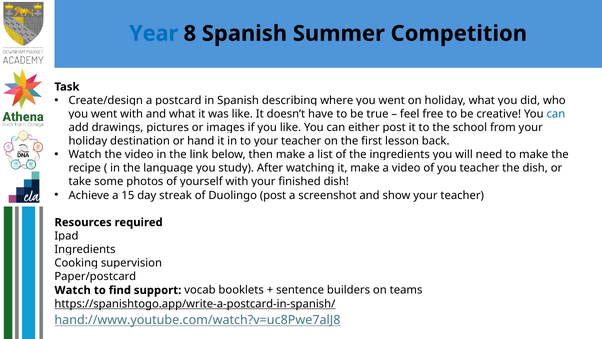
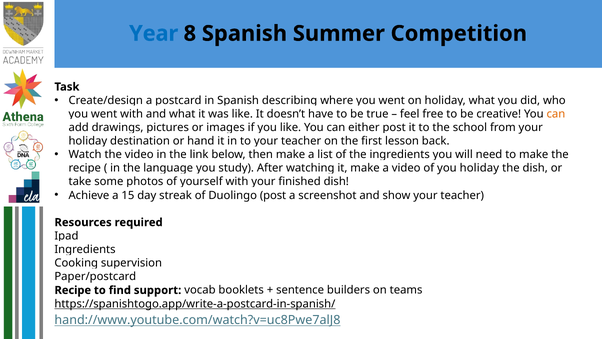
can at (556, 114) colour: blue -> orange
you teacher: teacher -> holiday
Watch at (73, 290): Watch -> Recipe
